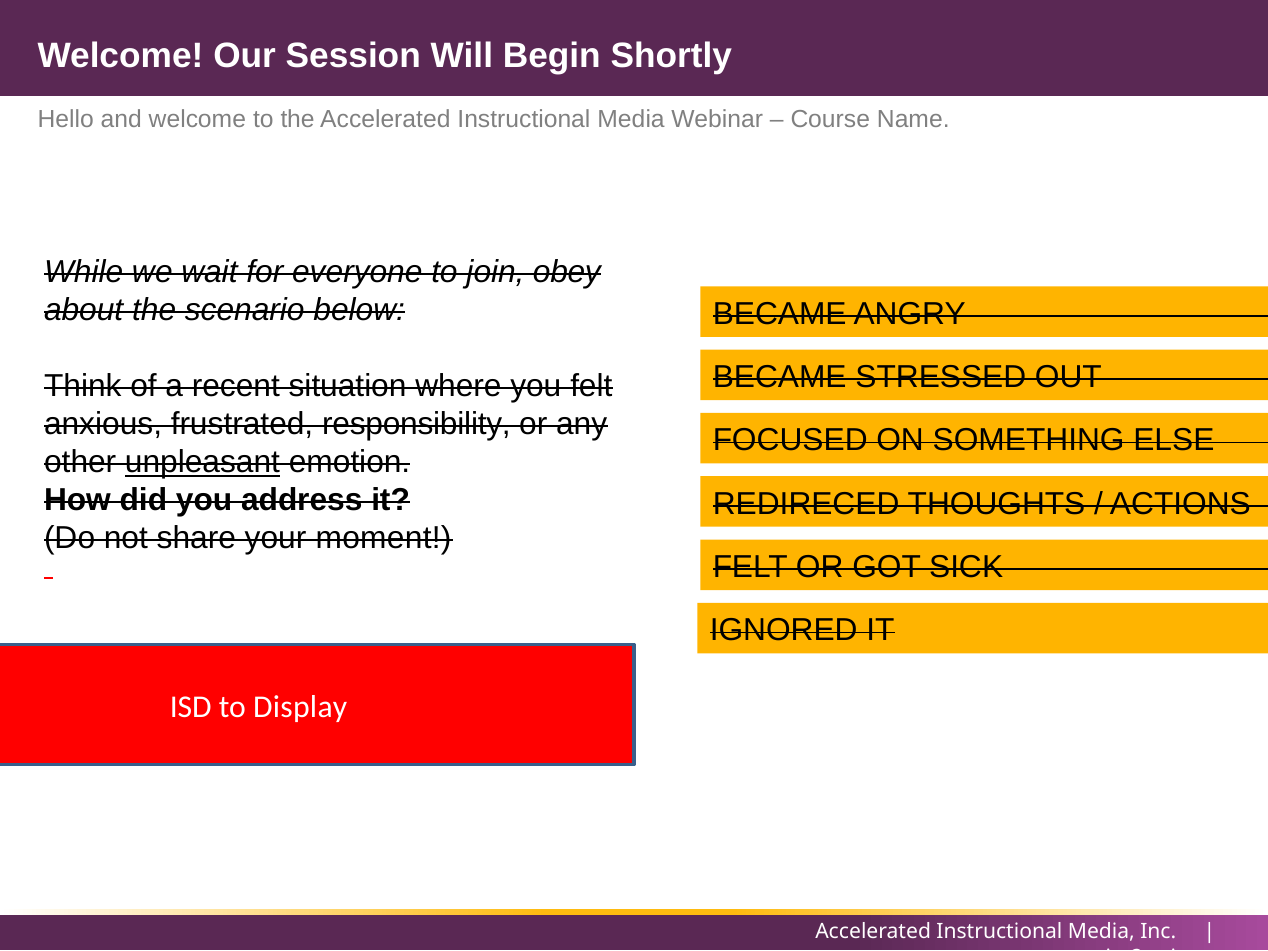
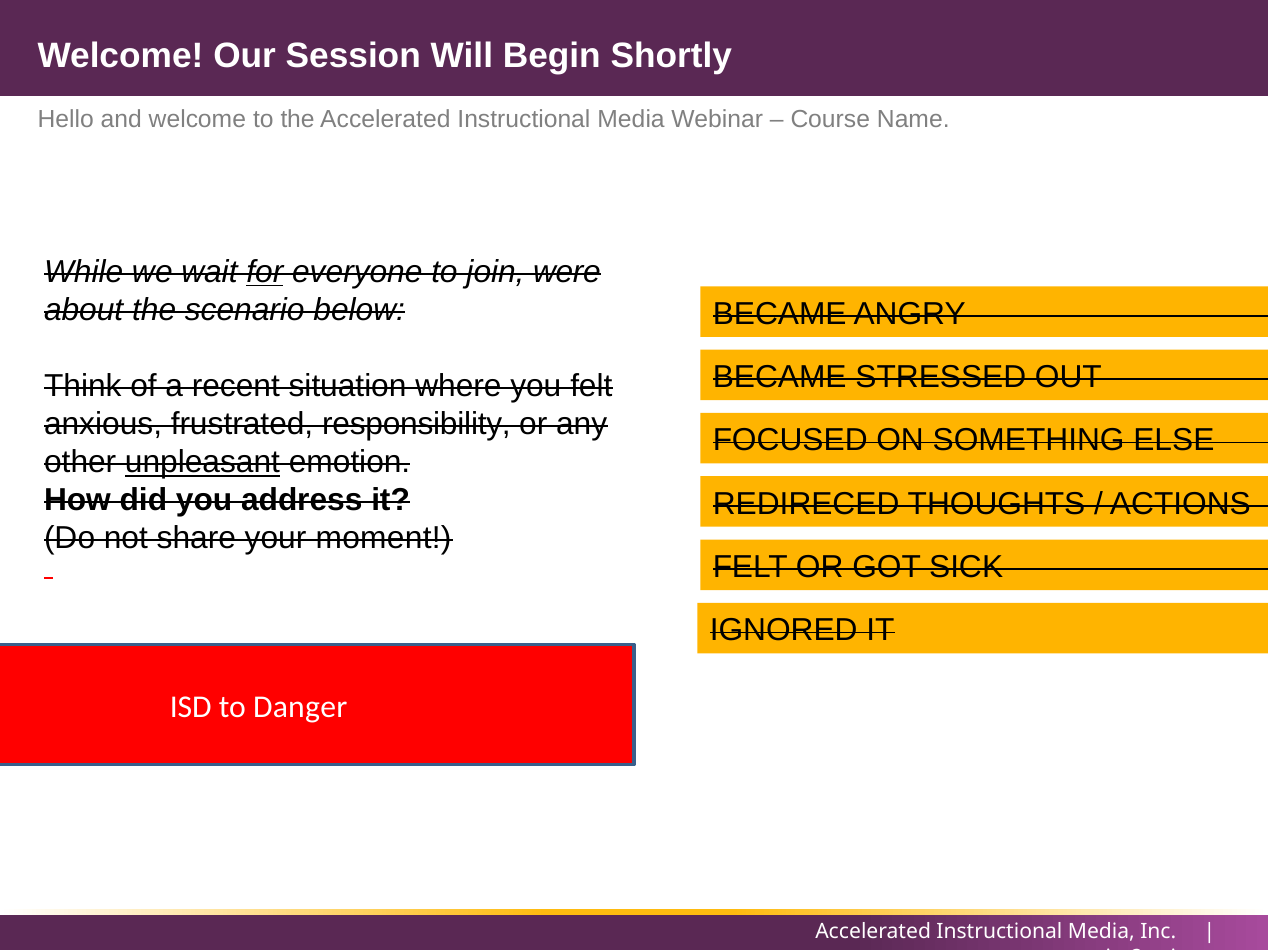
for underline: none -> present
obey: obey -> were
Display: Display -> Danger
